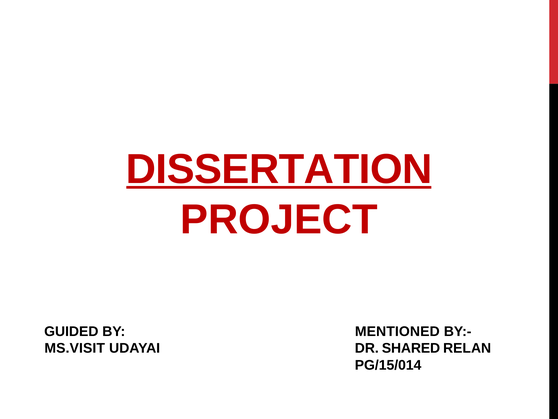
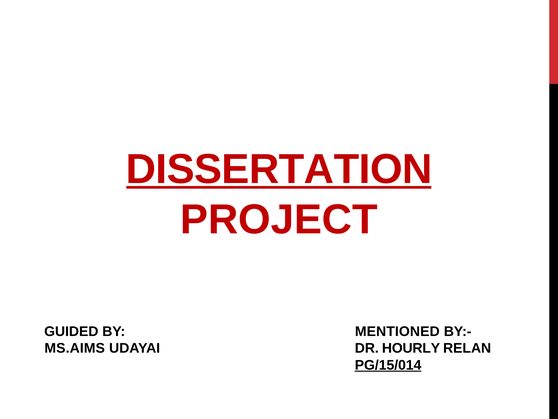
MS.VISIT: MS.VISIT -> MS.AIMS
SHARED: SHARED -> HOURLY
PG/15/014 underline: none -> present
